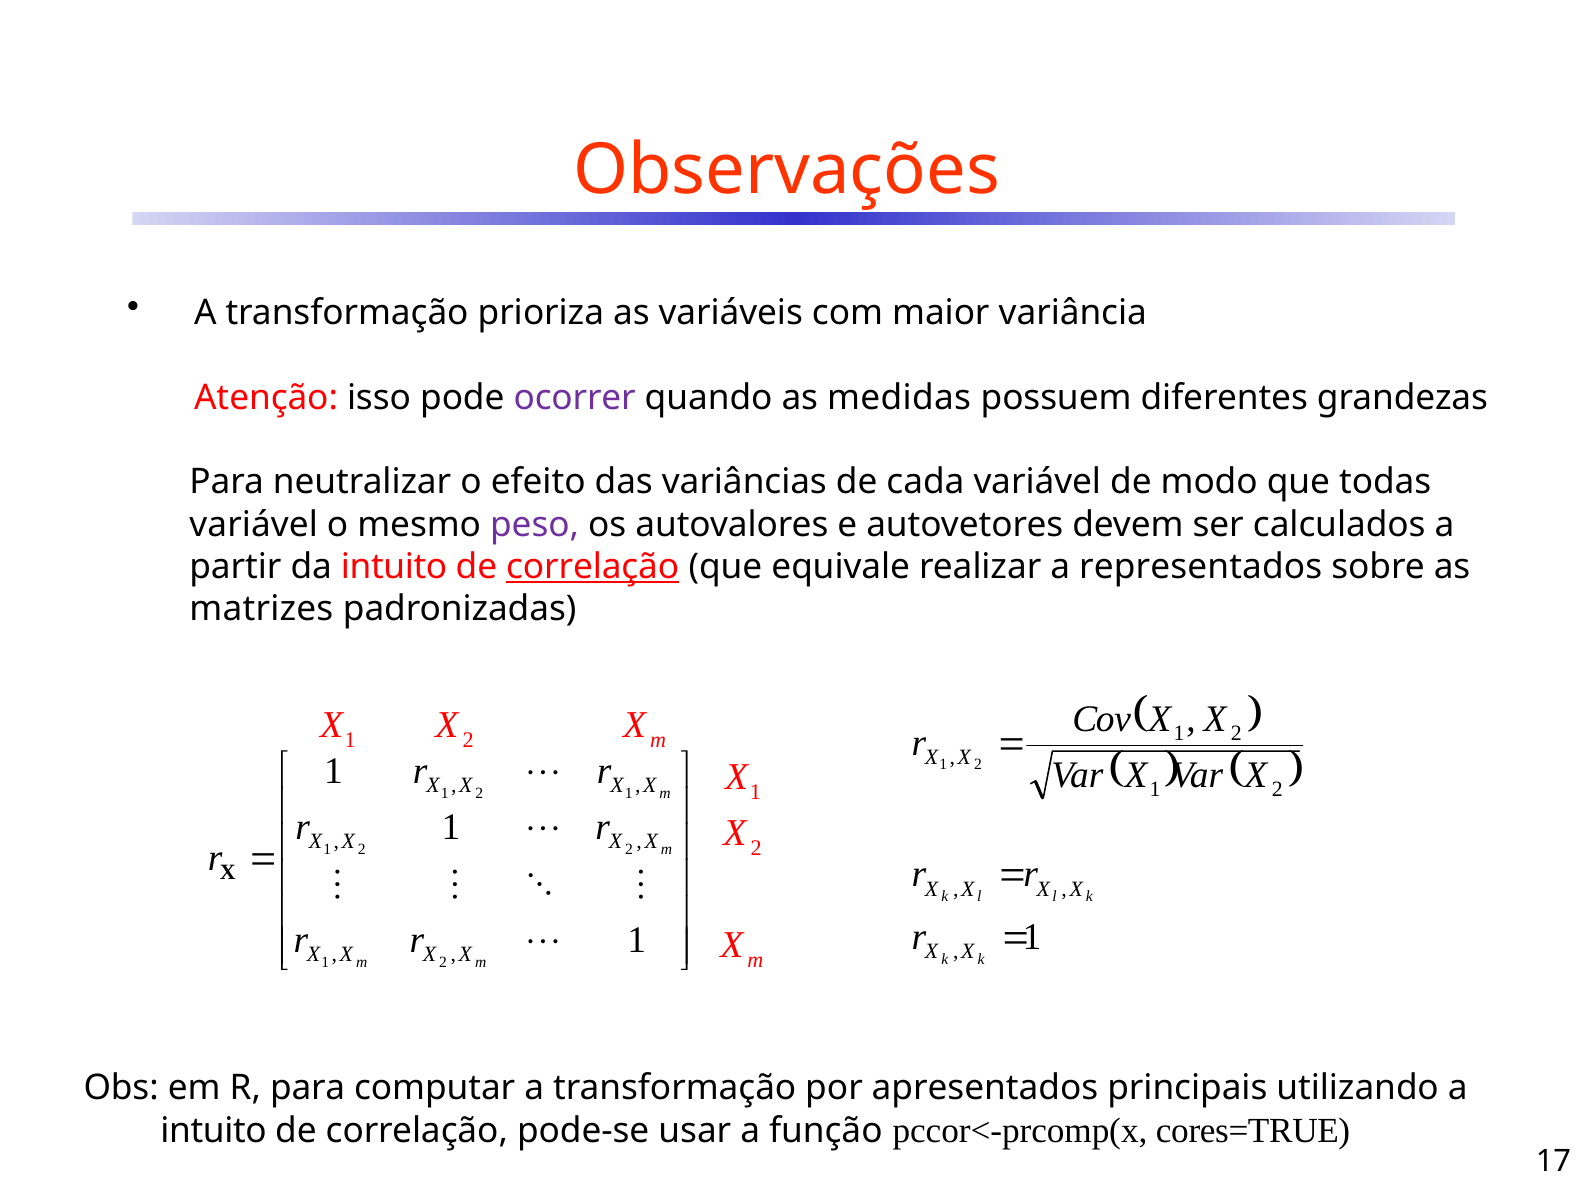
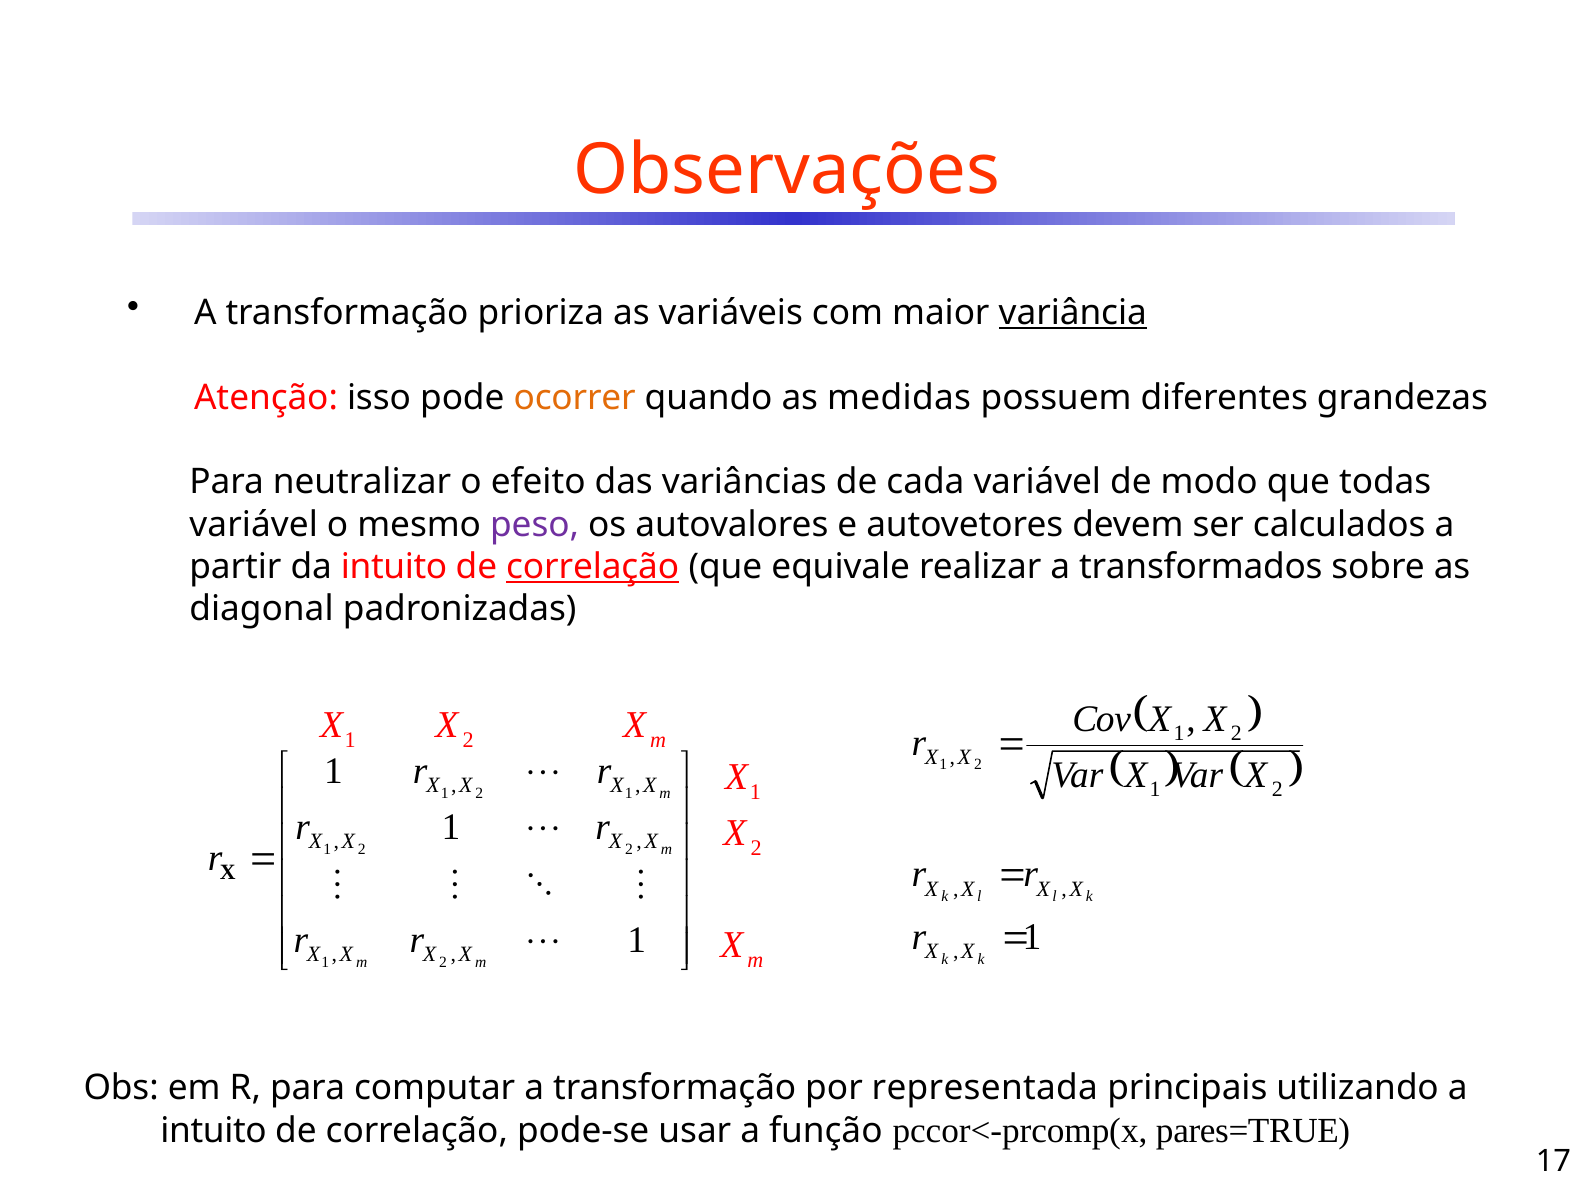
variância underline: none -> present
ocorrer colour: purple -> orange
representados: representados -> transformados
matrizes: matrizes -> diagonal
apresentados: apresentados -> representada
cores=TRUE: cores=TRUE -> pares=TRUE
